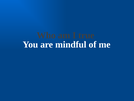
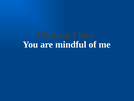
true: true -> love
